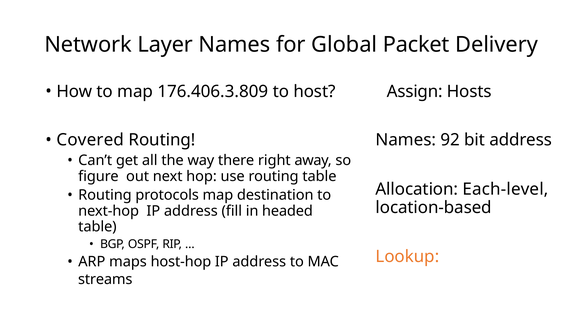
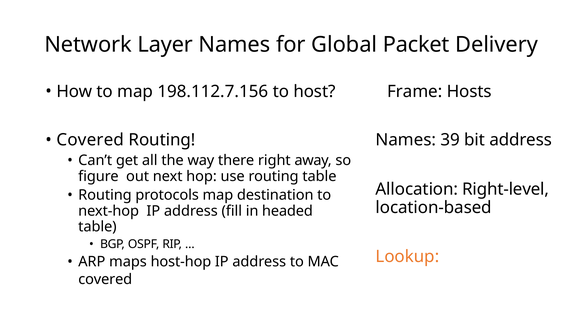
176.406.3.809: 176.406.3.809 -> 198.112.7.156
Assign: Assign -> Frame
92: 92 -> 39
Each-level: Each-level -> Right-level
streams at (105, 279): streams -> covered
